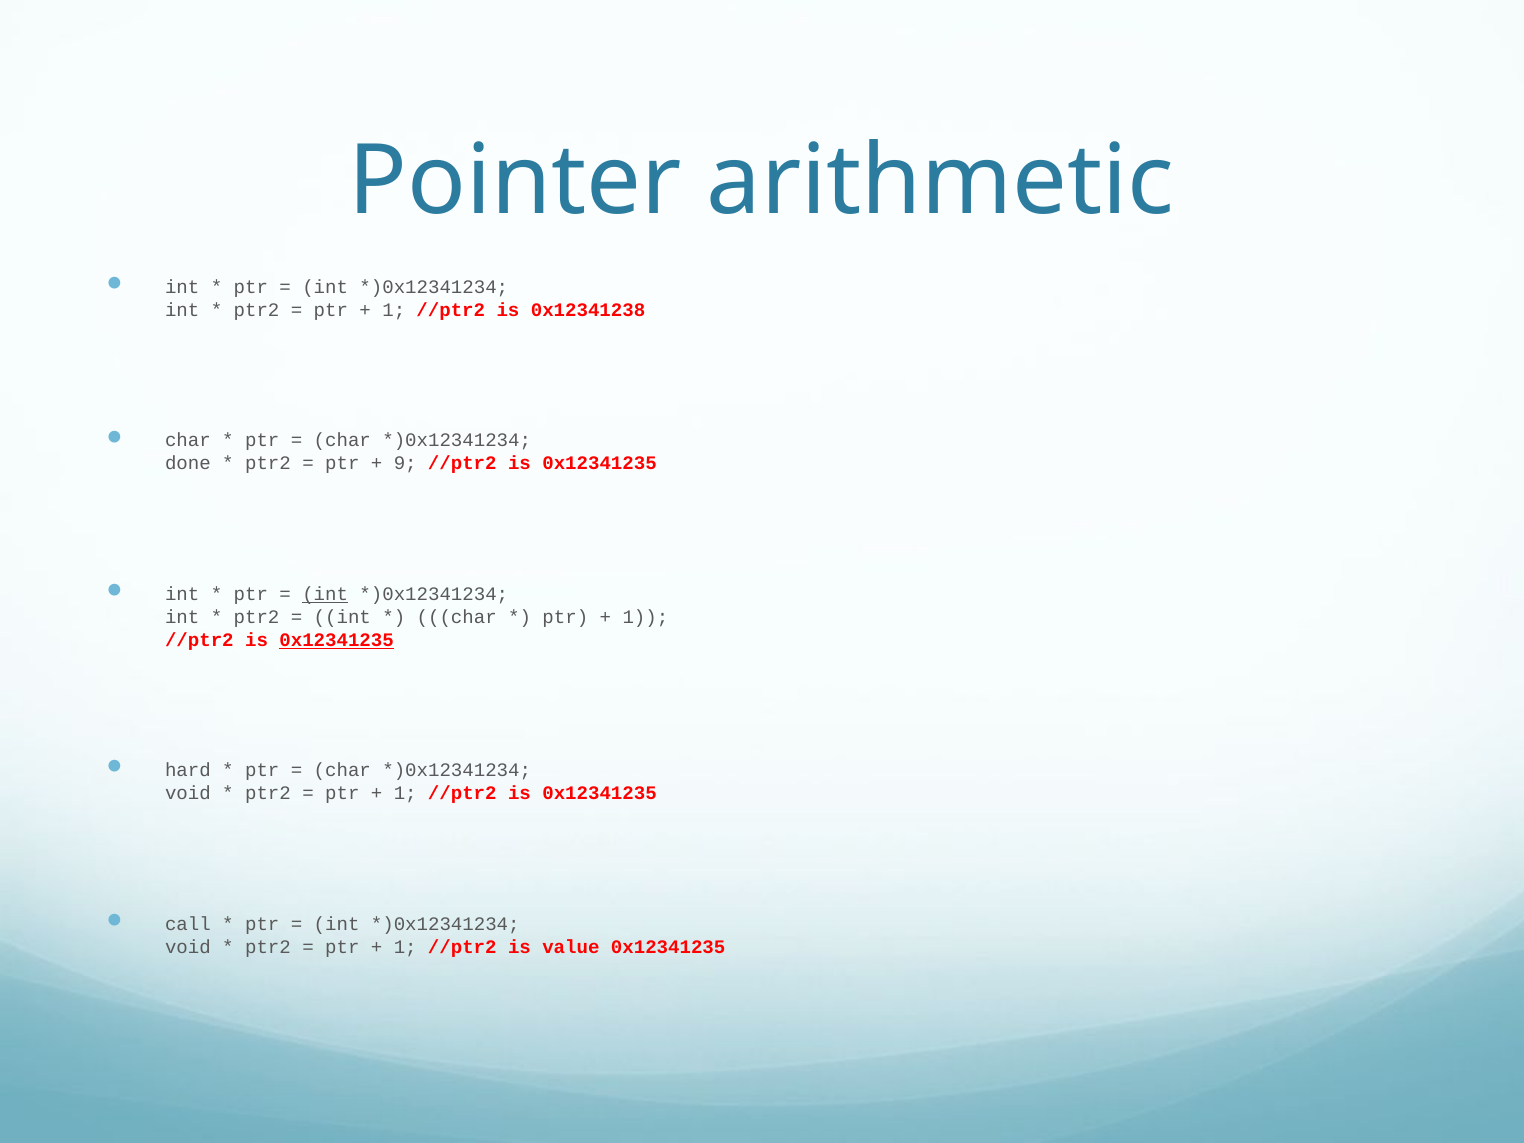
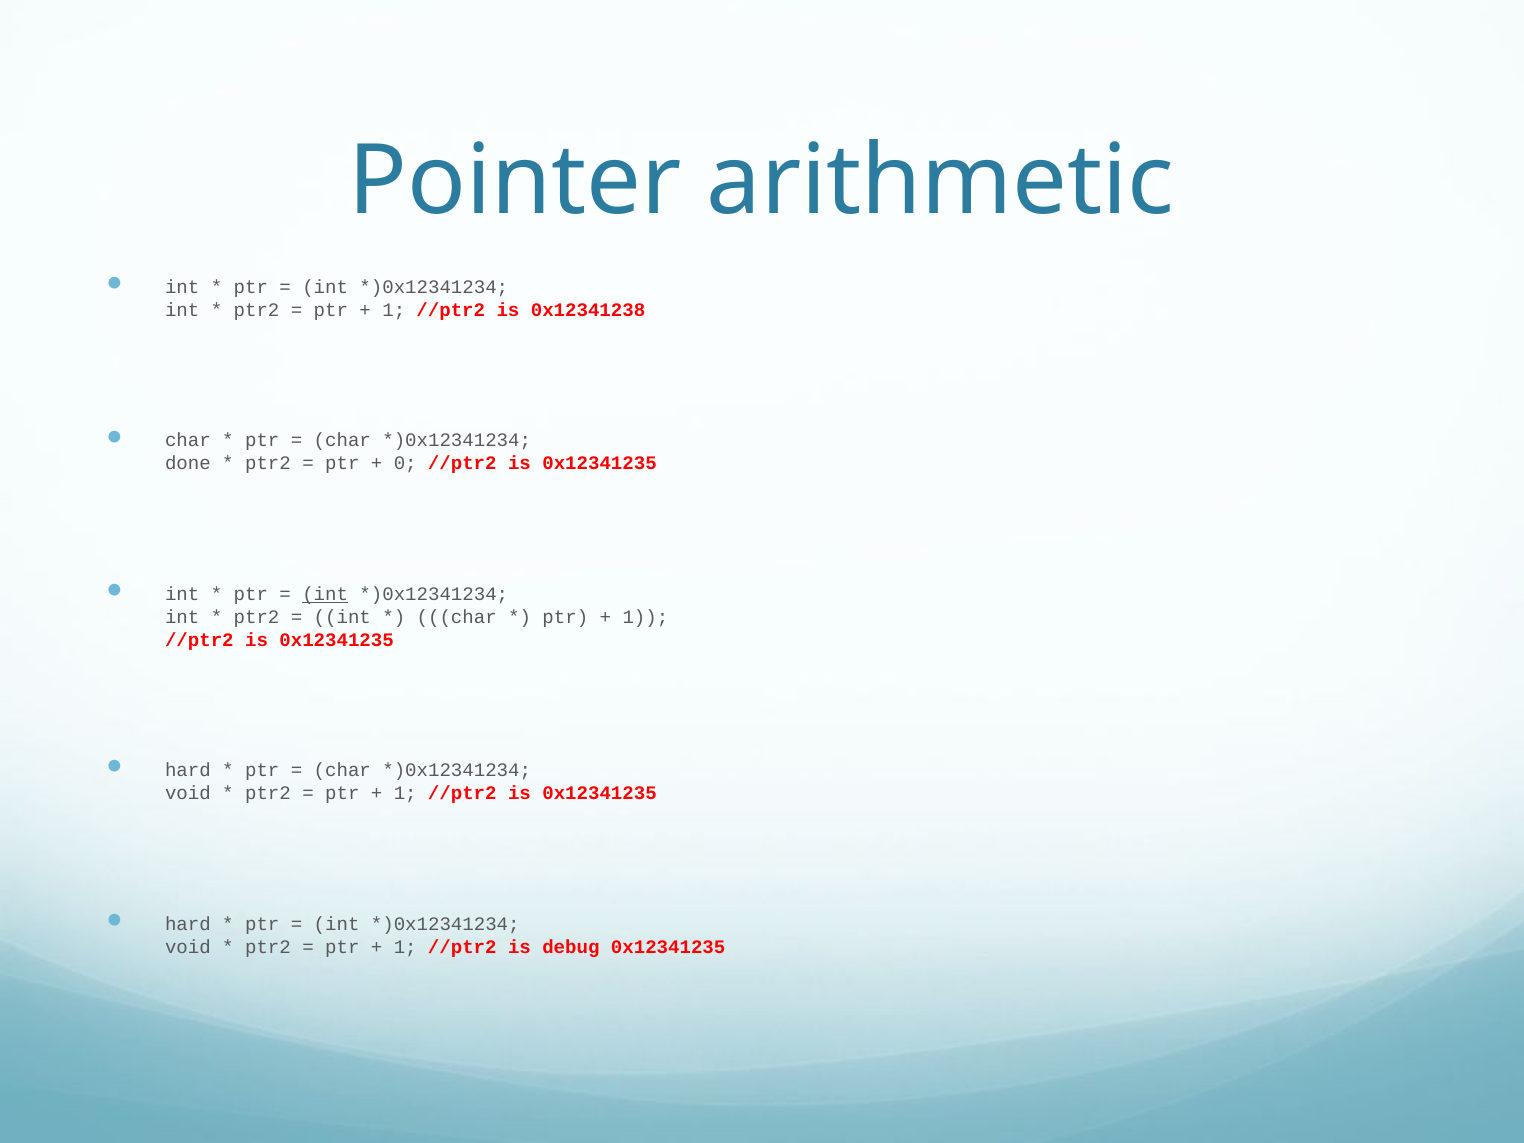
9: 9 -> 0
0x12341235 at (337, 640) underline: present -> none
call at (188, 924): call -> hard
value: value -> debug
